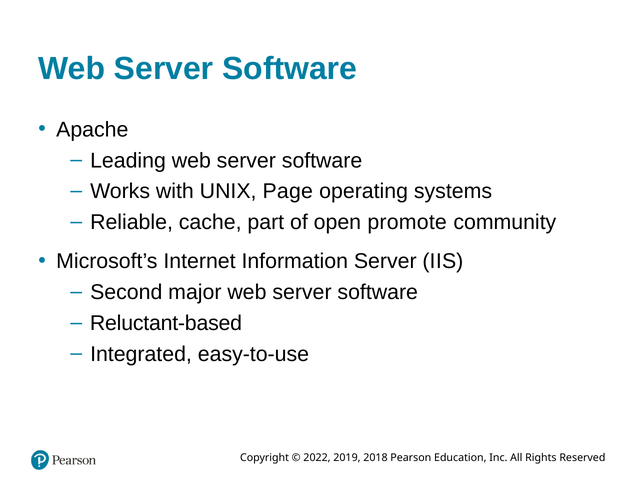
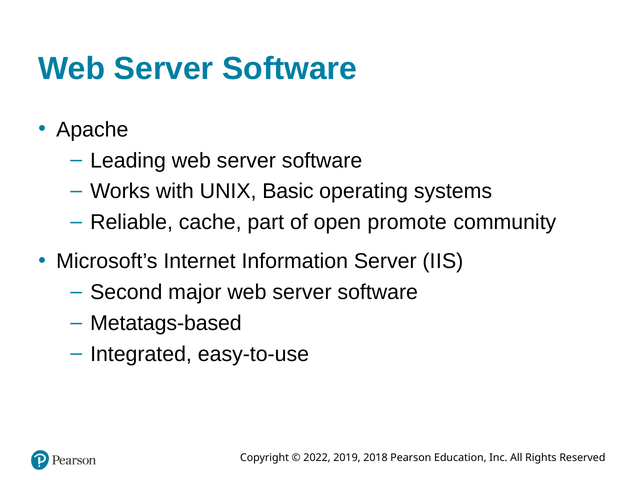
Page: Page -> Basic
Reluctant-based: Reluctant-based -> Metatags-based
